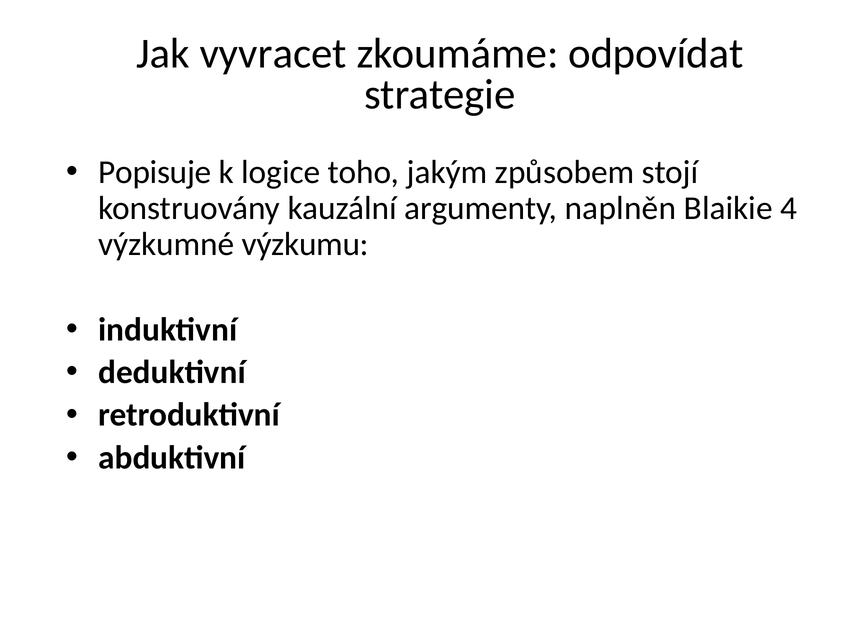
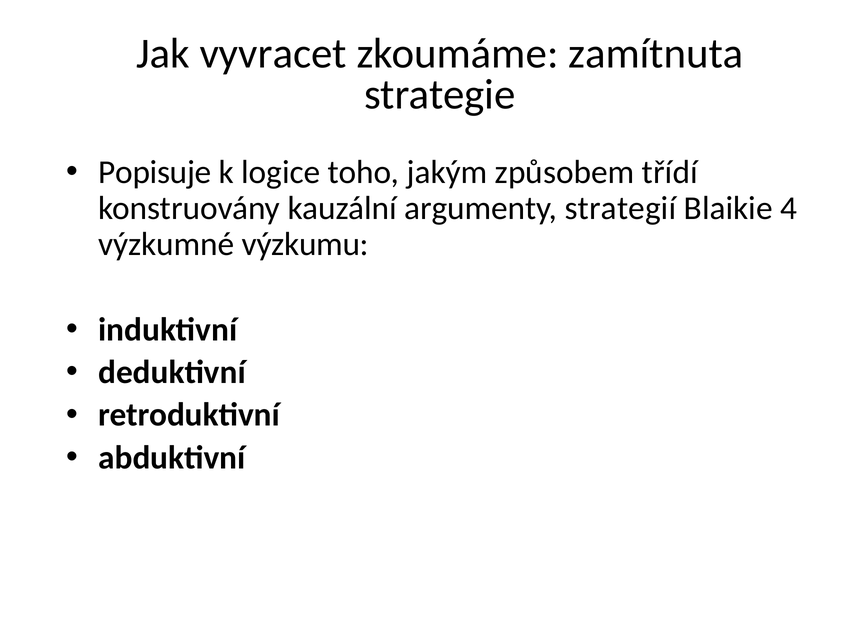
odpovídat: odpovídat -> zamítnuta
stojí: stojí -> třídí
naplněn: naplněn -> strategií
